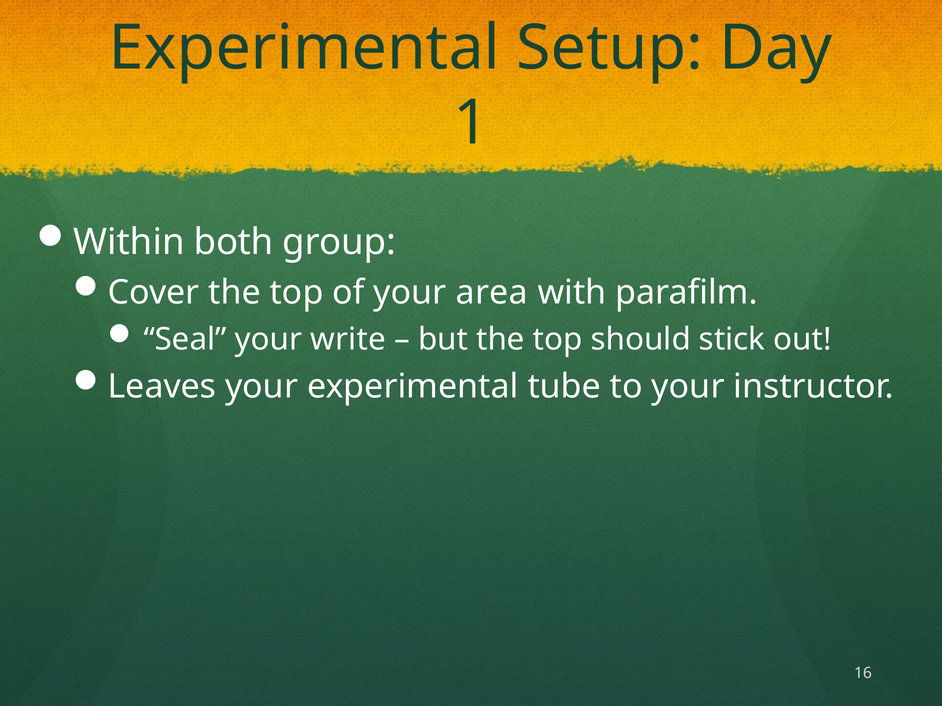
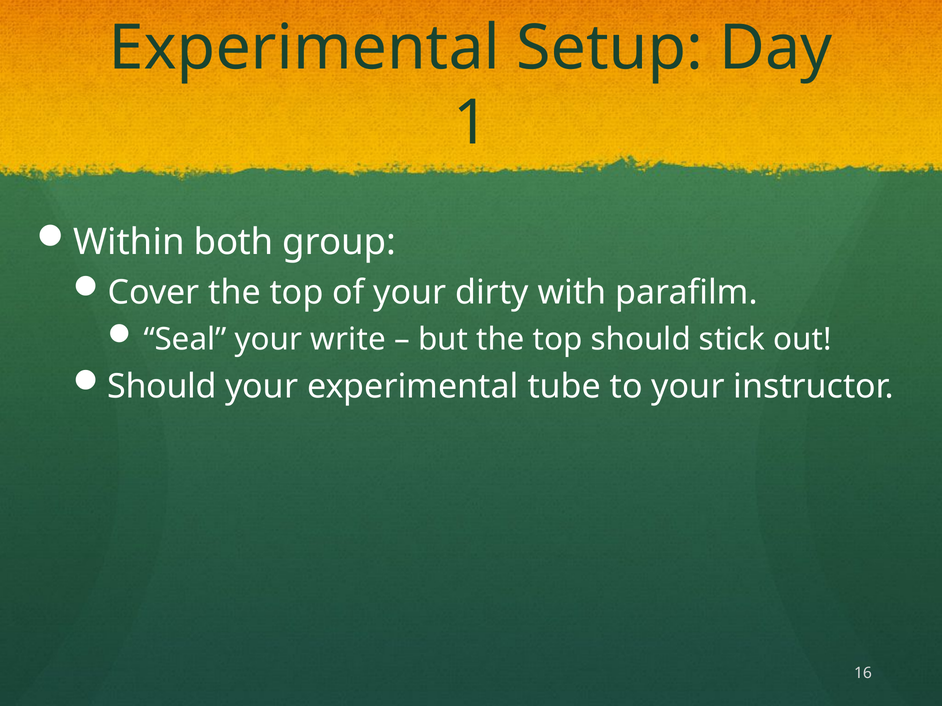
area: area -> dirty
Leaves at (162, 387): Leaves -> Should
